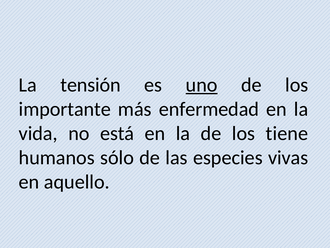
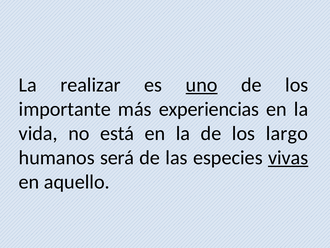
tensión: tensión -> realizar
enfermedad: enfermedad -> experiencias
tiene: tiene -> largo
sólo: sólo -> será
vivas underline: none -> present
